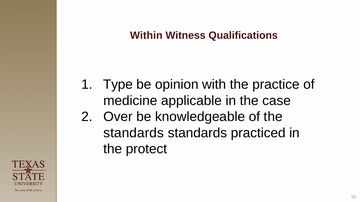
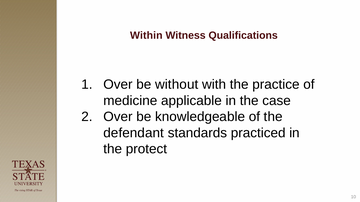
Type at (118, 85): Type -> Over
opinion: opinion -> without
standards at (134, 133): standards -> defendant
